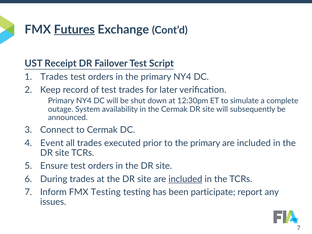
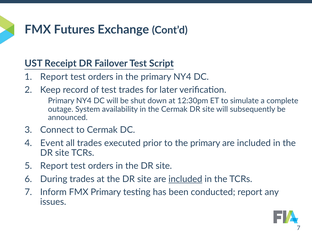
Futures underline: present -> none
Trades at (54, 77): Trades -> Report
Ensure at (54, 166): Ensure -> Report
FMX Testing: Testing -> Primary
participate: participate -> conducted
